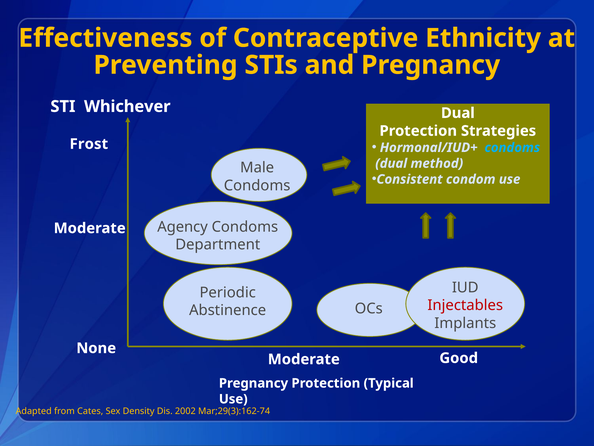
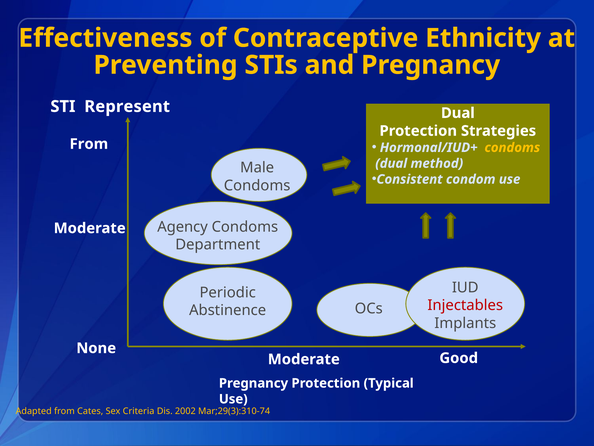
Whichever: Whichever -> Represent
condoms at (512, 147) colour: light blue -> yellow
Frost at (89, 144): Frost -> From
Density: Density -> Criteria
Mar;29(3):162-74: Mar;29(3):162-74 -> Mar;29(3):310-74
